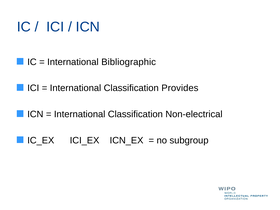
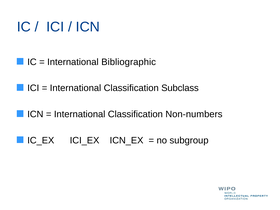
Provides: Provides -> Subclass
Non-electrical: Non-electrical -> Non-numbers
